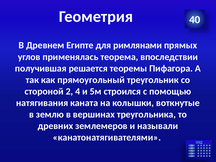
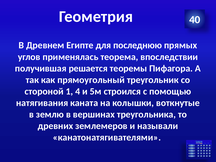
римлянами: римлянами -> последнюю
2: 2 -> 1
